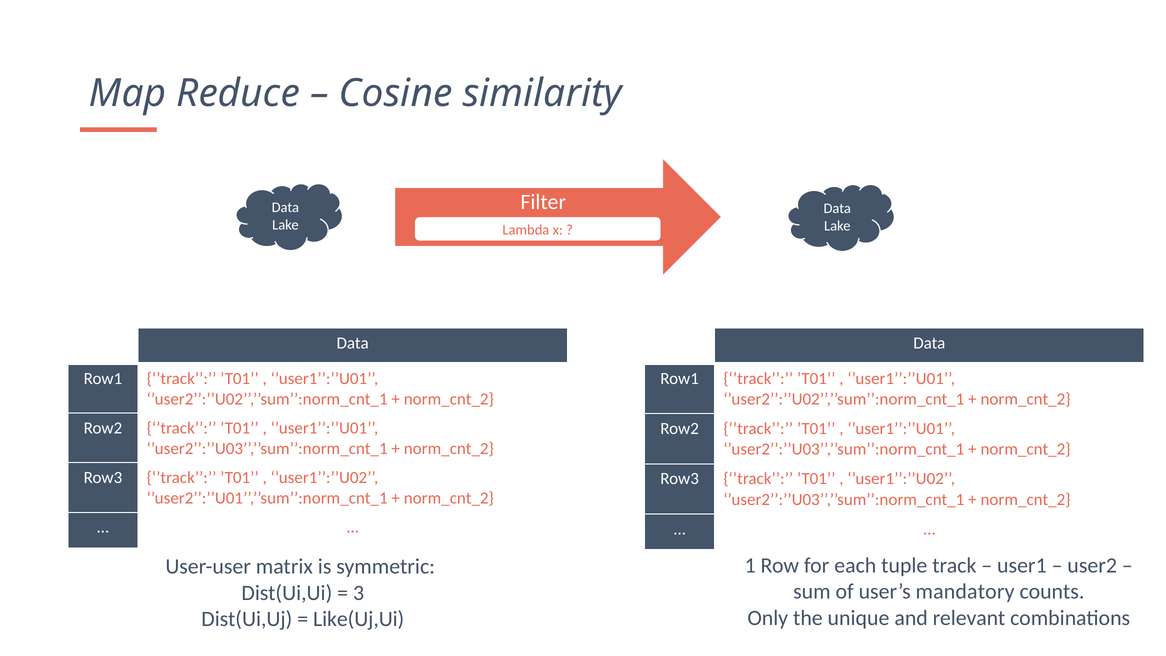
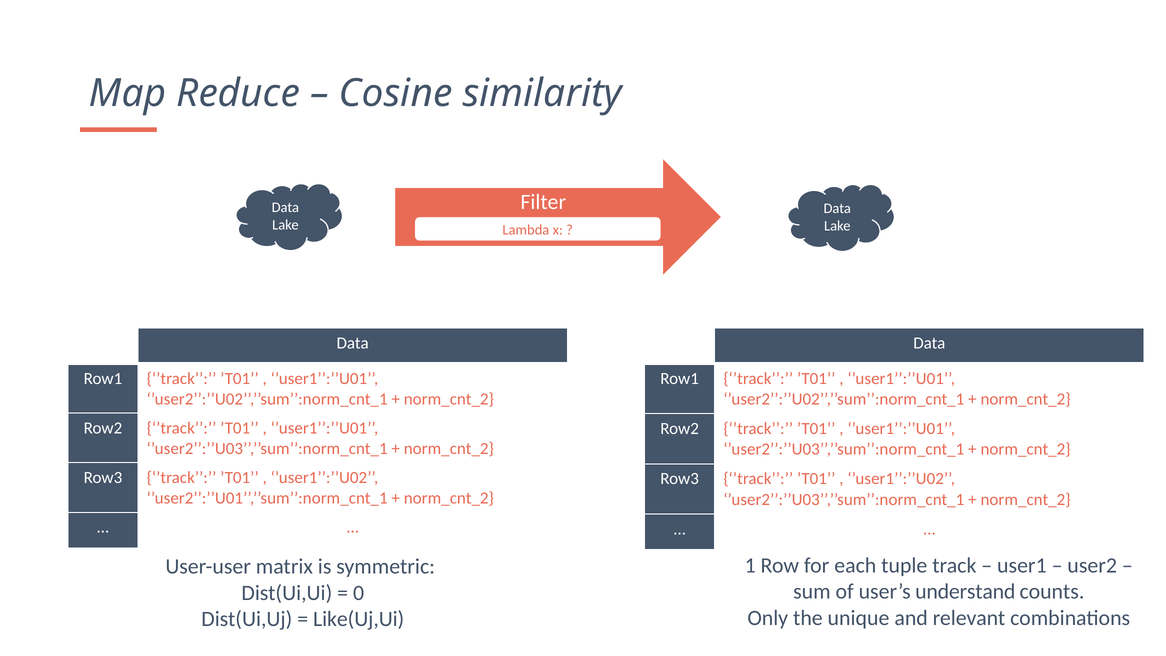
mandatory: mandatory -> understand
3: 3 -> 0
